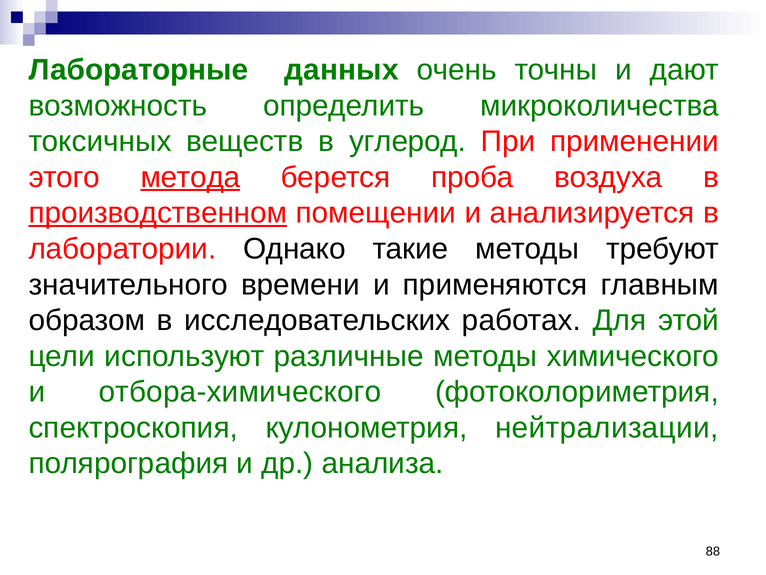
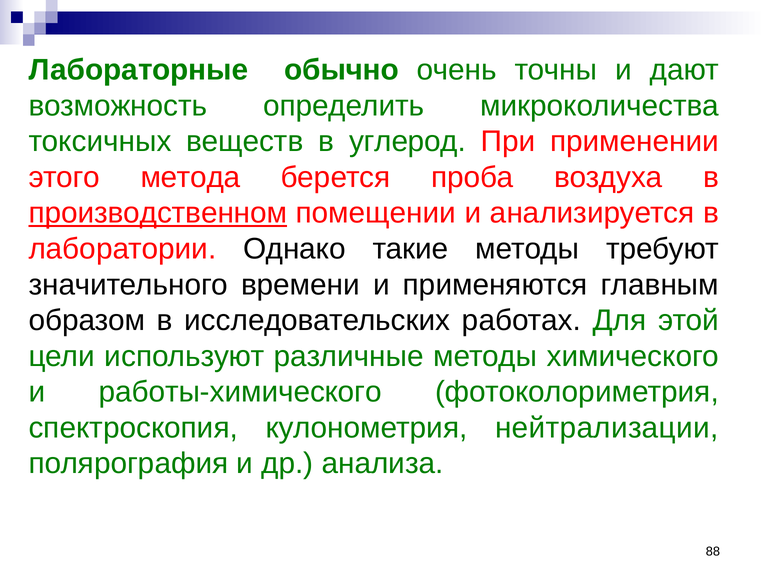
данных: данных -> обычно
метода underline: present -> none
отбора-химического: отбора-химического -> работы-химического
